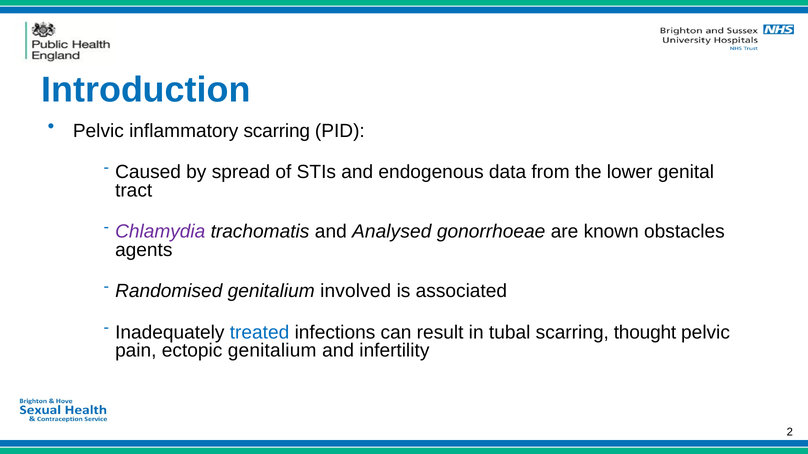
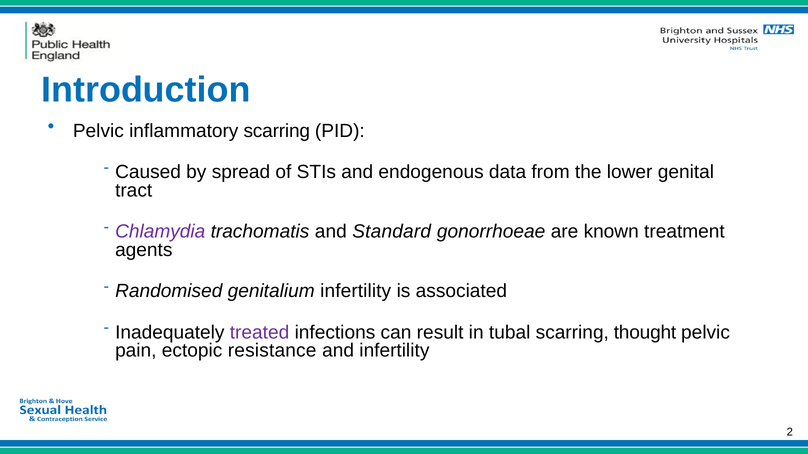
Analysed: Analysed -> Standard
obstacles: obstacles -> treatment
genitalium involved: involved -> infertility
treated colour: blue -> purple
ectopic genitalium: genitalium -> resistance
